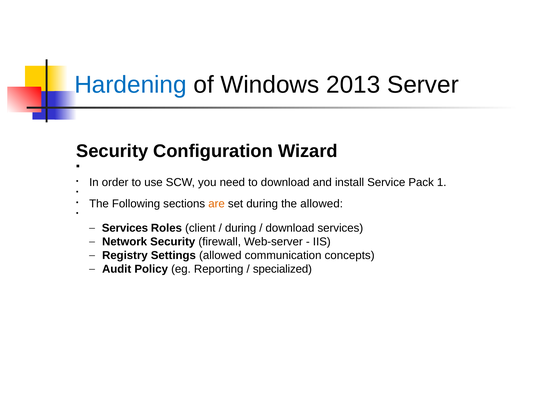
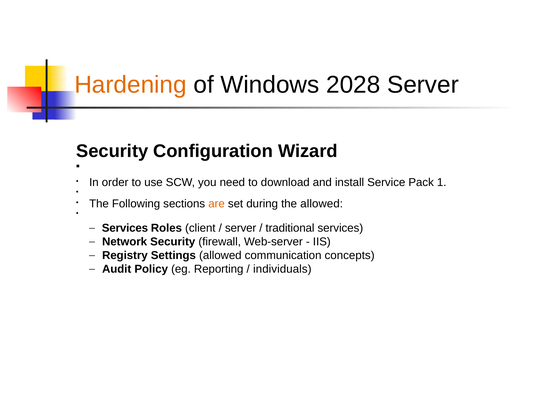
Hardening colour: blue -> orange
2013: 2013 -> 2028
during at (241, 228): during -> server
download at (290, 228): download -> traditional
specialized: specialized -> individuals
